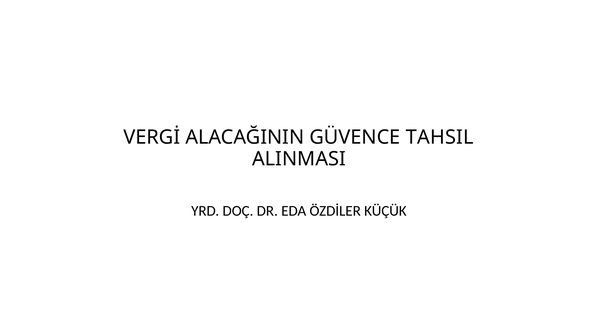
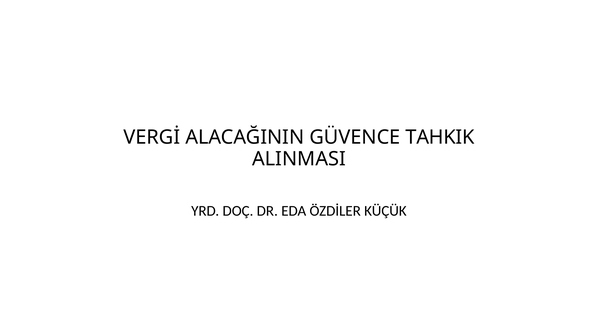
TAHSIL: TAHSIL -> TAHKIK
